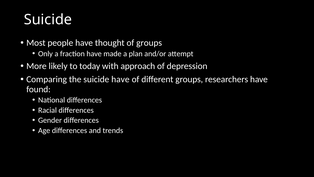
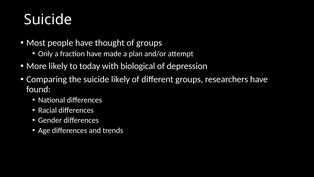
approach: approach -> biological
suicide have: have -> likely
